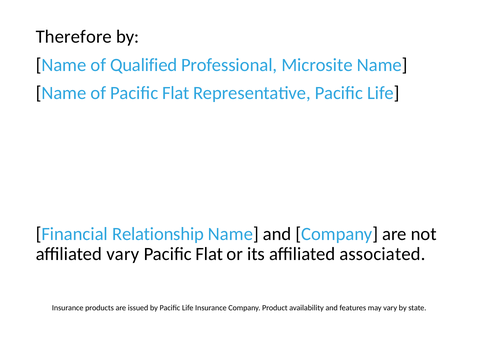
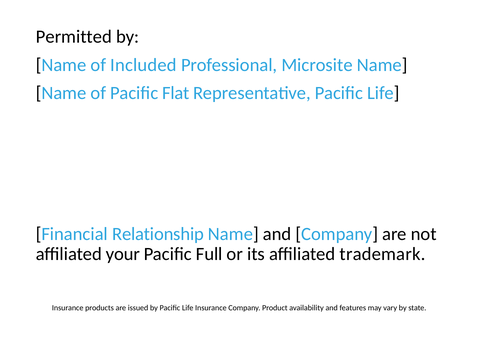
Therefore: Therefore -> Permitted
Qualified: Qualified -> Included
affiliated vary: vary -> your
Flat at (209, 253): Flat -> Full
associated: associated -> trademark
